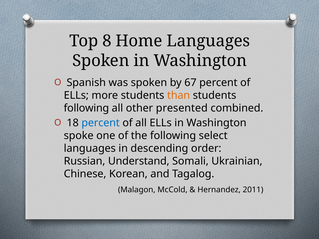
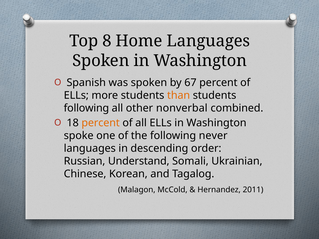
presented: presented -> nonverbal
percent at (101, 123) colour: blue -> orange
select: select -> never
